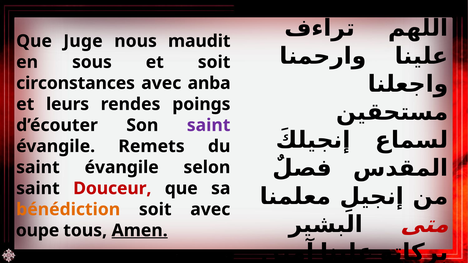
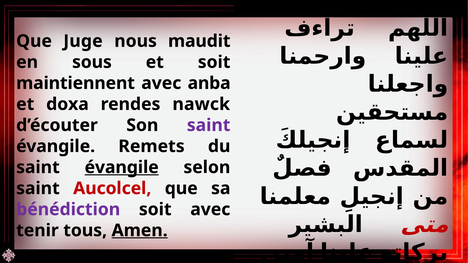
circonstances: circonstances -> maintiennent
leurs: leurs -> doxa
poings: poings -> nawck
évangile at (122, 167) underline: none -> present
Douceur: Douceur -> Aucolcel
bénédiction colour: orange -> purple
oupe: oupe -> tenir
